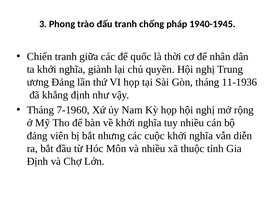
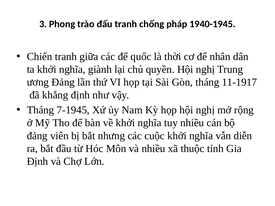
11-1936: 11-1936 -> 11-1917
7-1960: 7-1960 -> 7-1945
